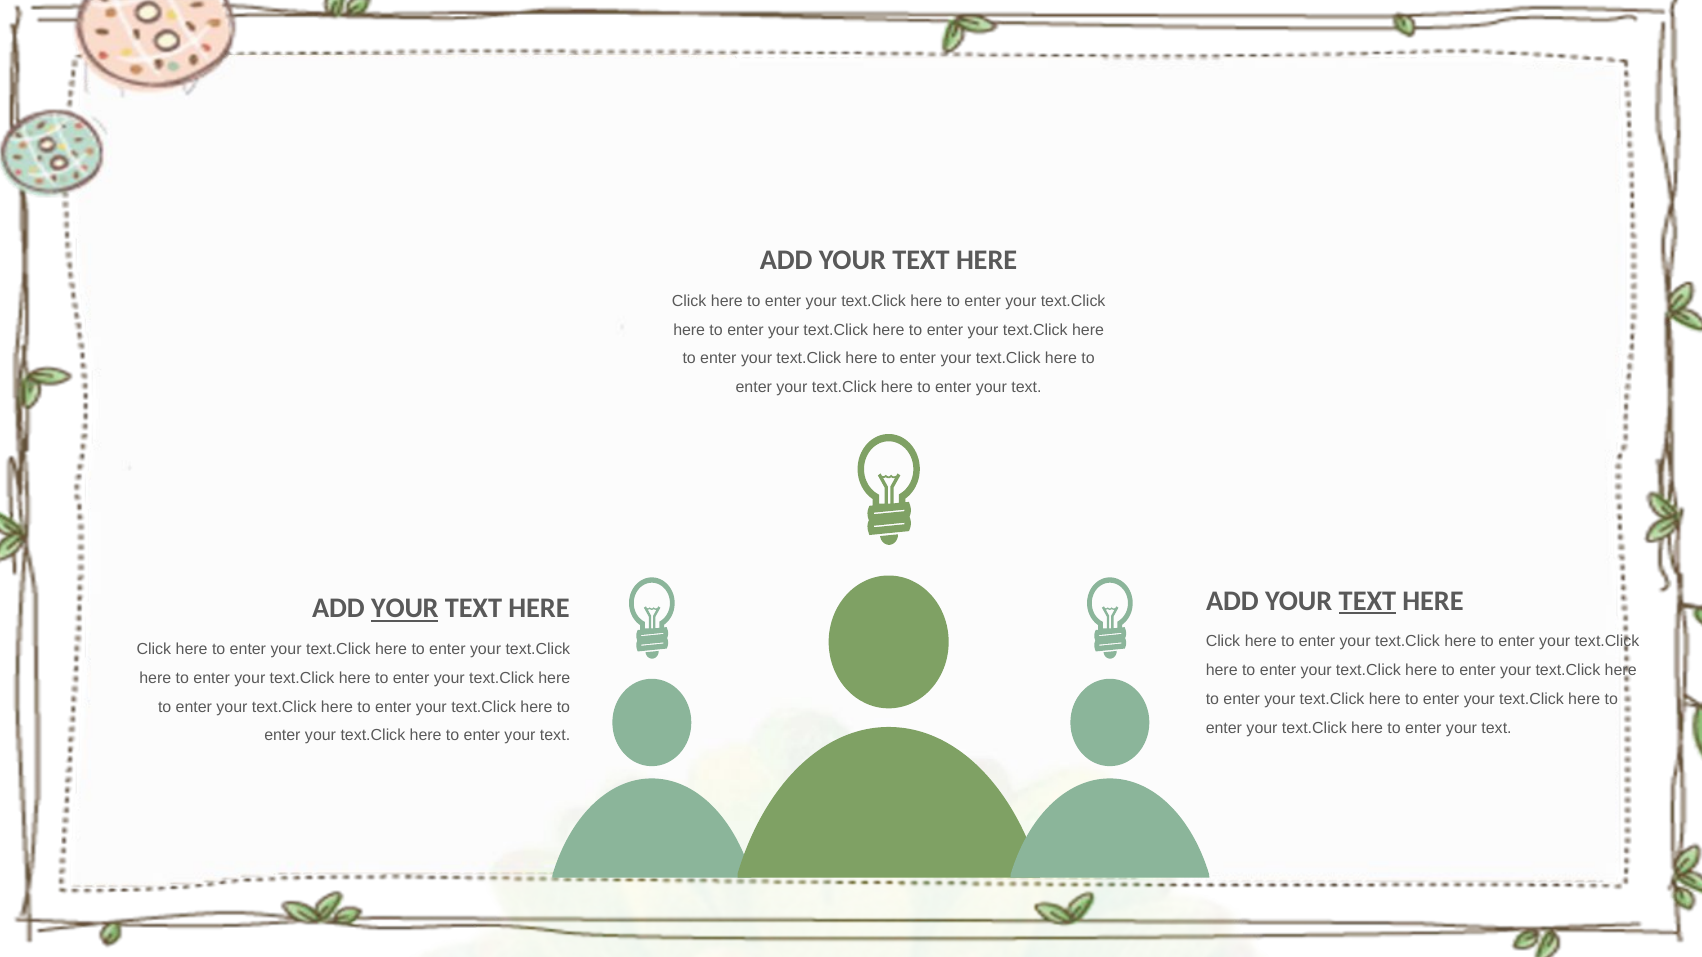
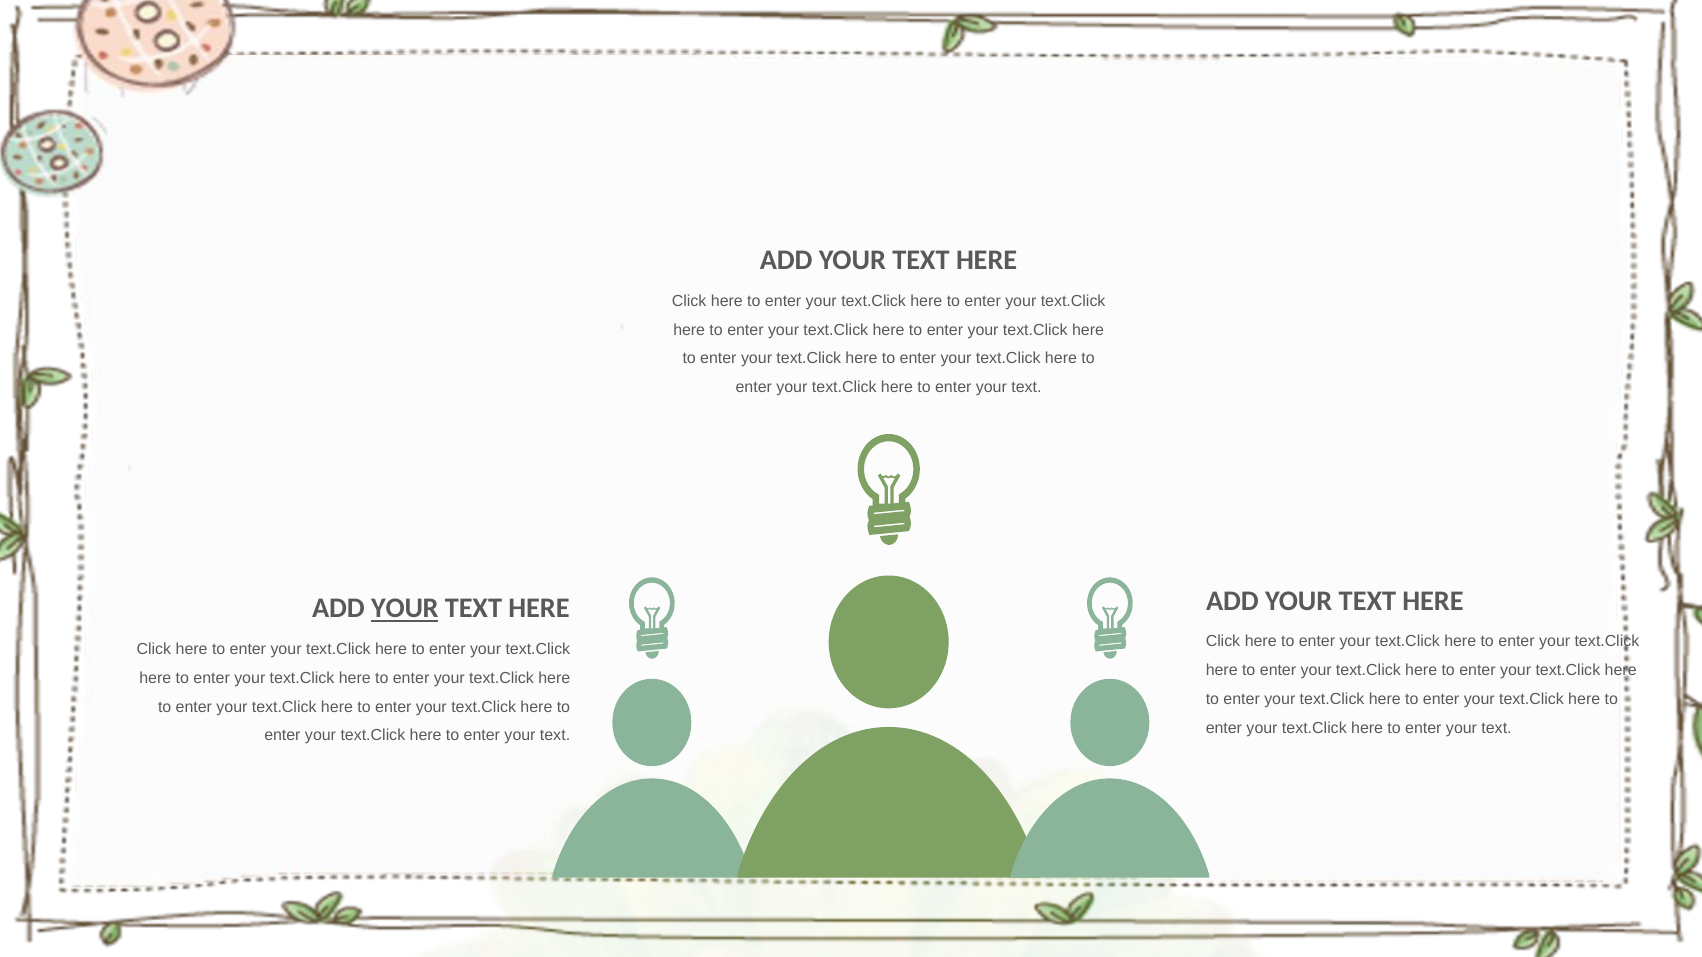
TEXT at (1367, 601) underline: present -> none
